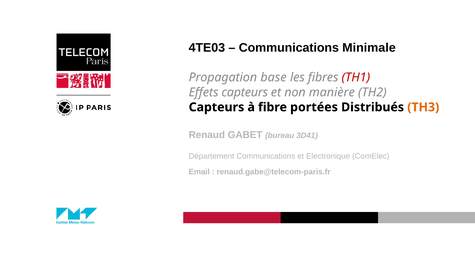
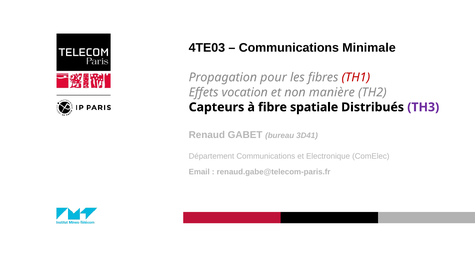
base: base -> pour
Effets capteurs: capteurs -> vocation
portées: portées -> spatiale
TH3 colour: orange -> purple
